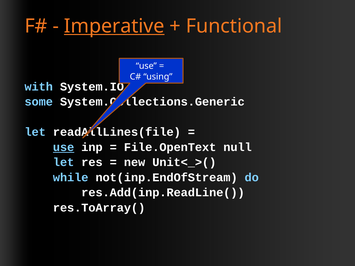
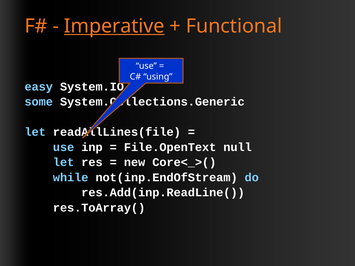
with: with -> easy
use at (64, 147) underline: present -> none
Unit<_>(: Unit<_>( -> Core<_>(
